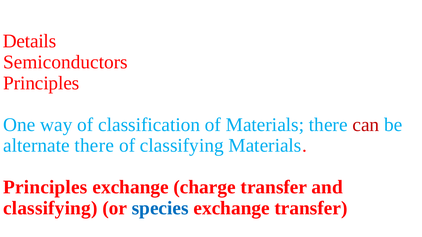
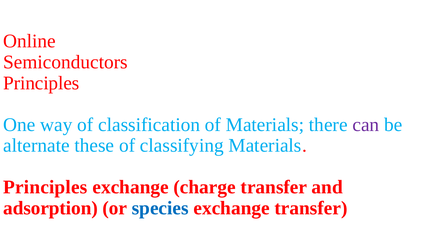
Details: Details -> Online
can colour: red -> purple
alternate there: there -> these
classifying at (50, 208): classifying -> adsorption
